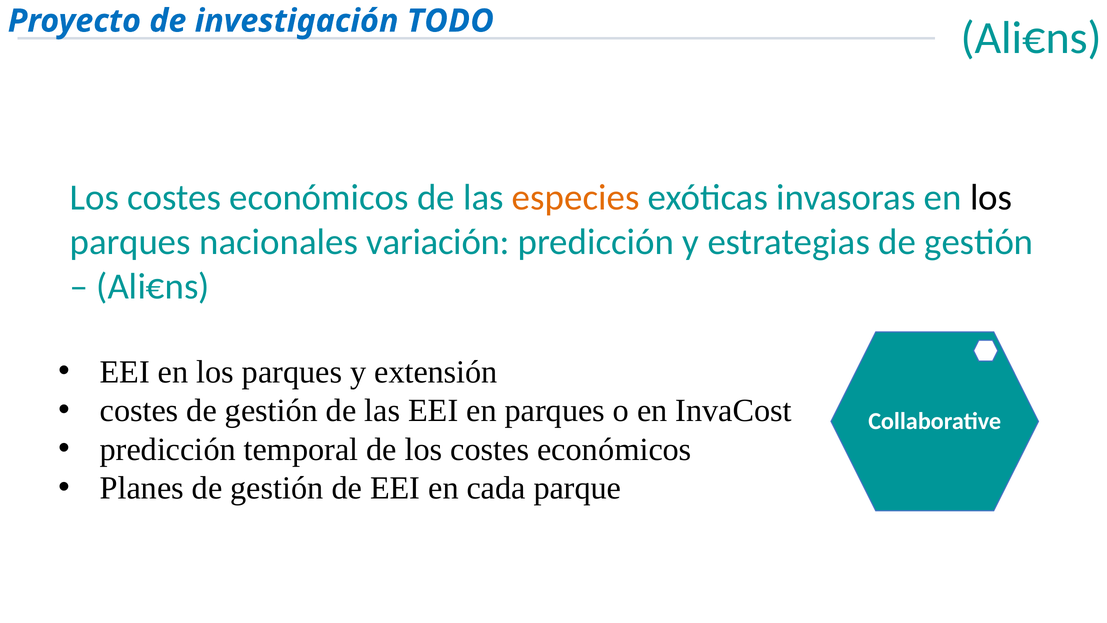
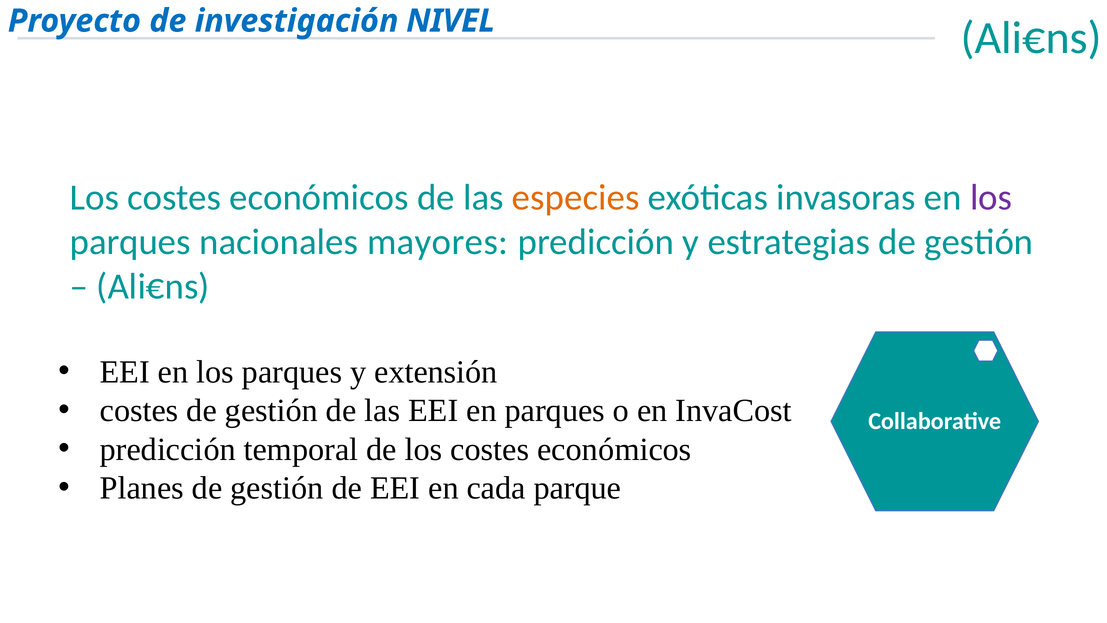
TODO: TODO -> NIVEL
los at (991, 198) colour: black -> purple
variación: variación -> mayores
